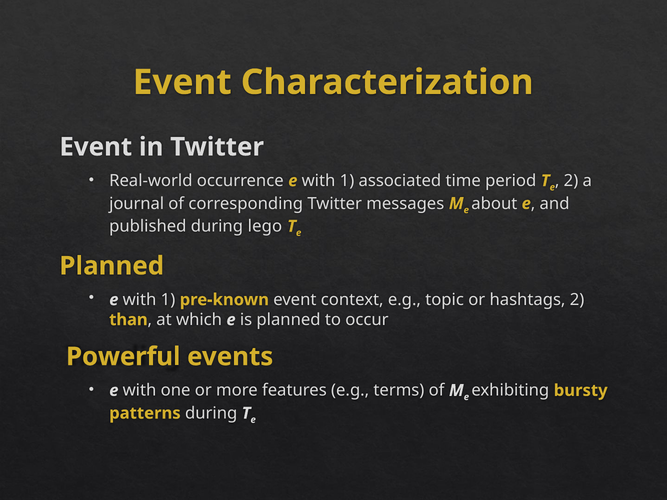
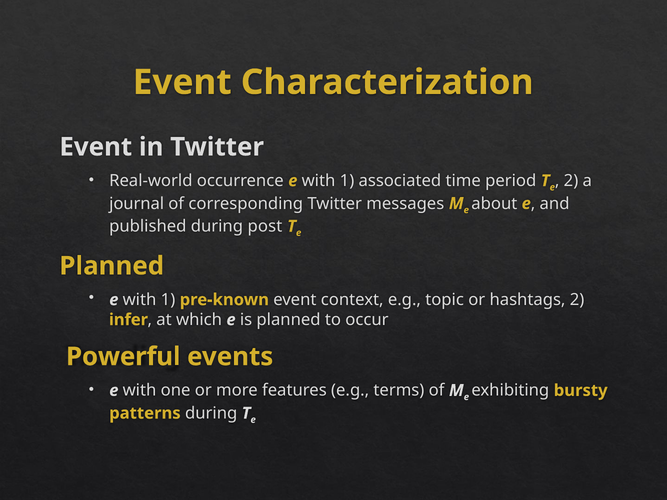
lego: lego -> post
than: than -> infer
